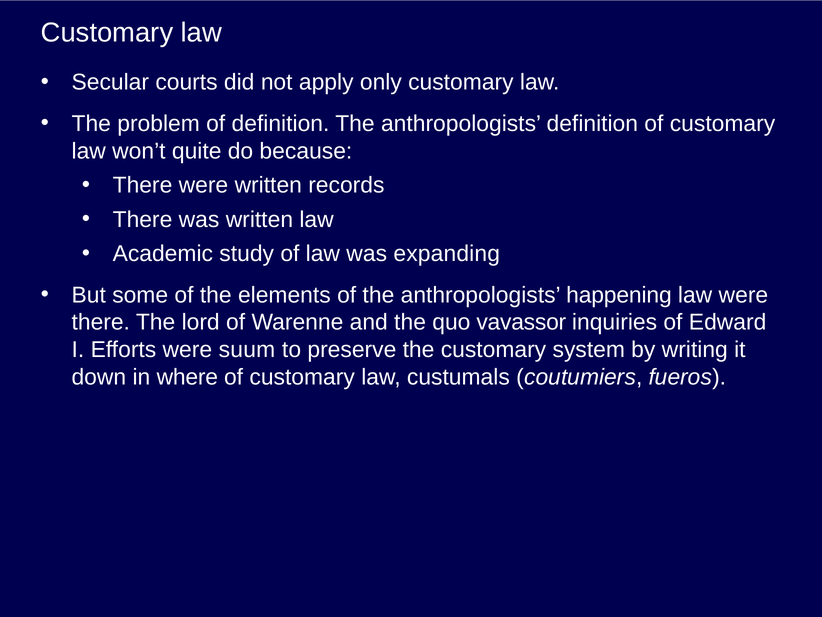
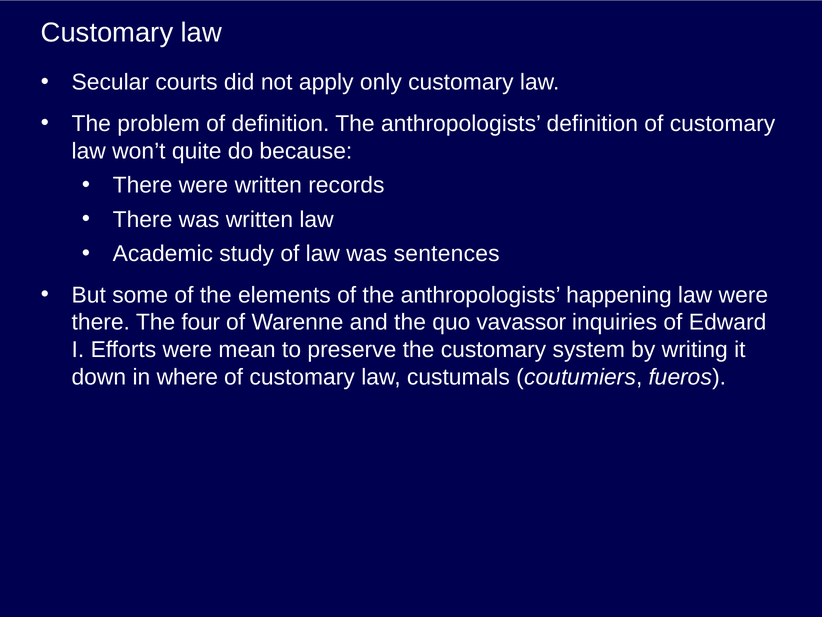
expanding: expanding -> sentences
lord: lord -> four
suum: suum -> mean
